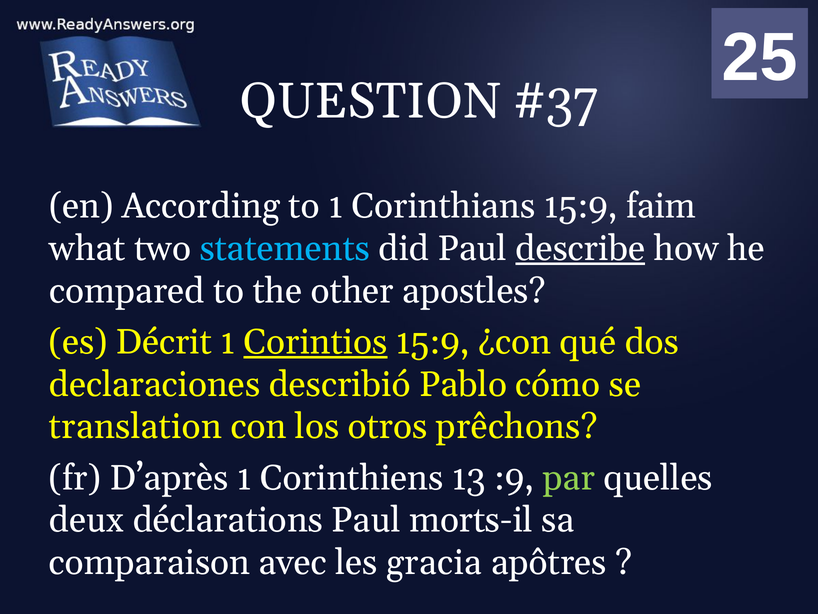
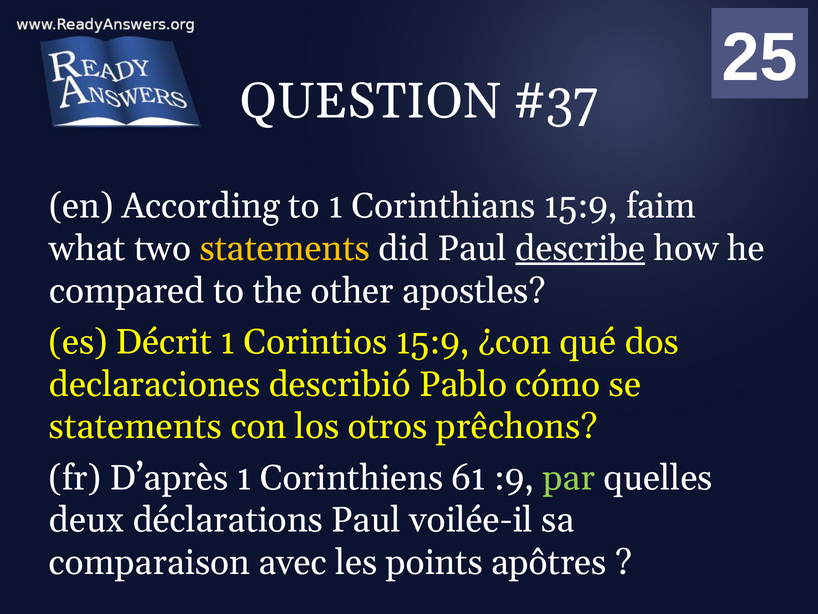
statements at (285, 248) colour: light blue -> yellow
Corintios underline: present -> none
translation at (135, 426): translation -> statements
Corinthiens 13: 13 -> 61
morts-il: morts-il -> voilée-il
gracia: gracia -> points
